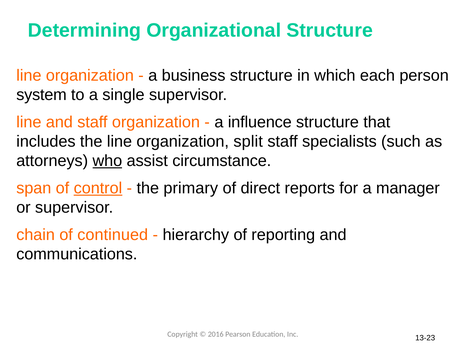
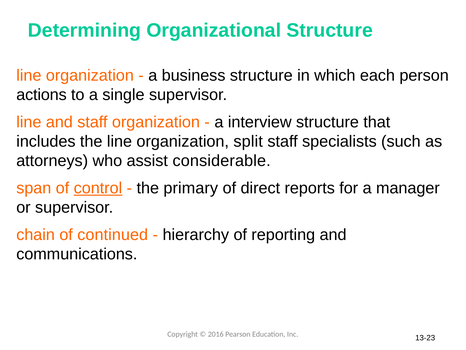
system: system -> actions
influence: influence -> interview
who underline: present -> none
circumstance: circumstance -> considerable
